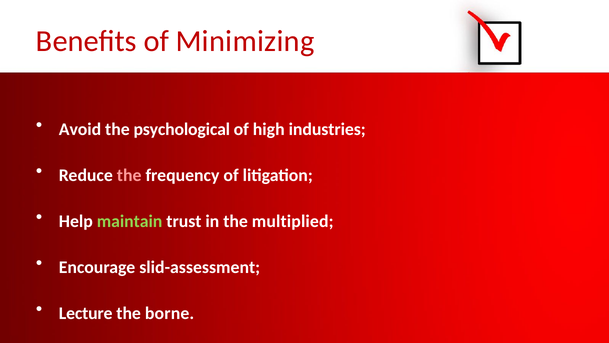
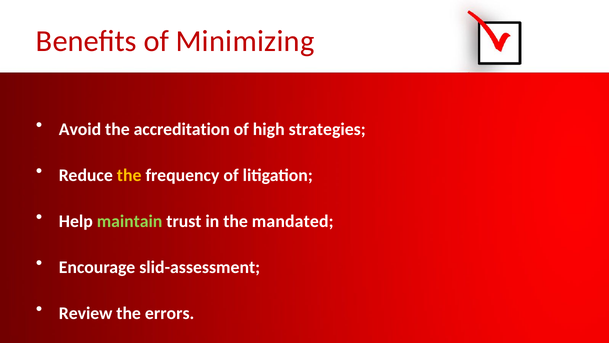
psychological: psychological -> accreditation
industries: industries -> strategies
the at (129, 175) colour: pink -> yellow
multiplied: multiplied -> mandated
Lecture: Lecture -> Review
borne: borne -> errors
